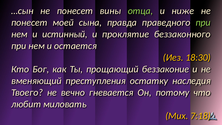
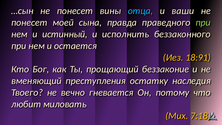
отца colour: light green -> light blue
ниже: ниже -> ваши
проклятие: проклятие -> исполнить
18:30: 18:30 -> 18:91
